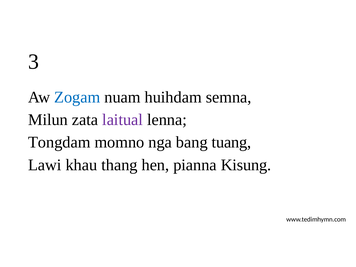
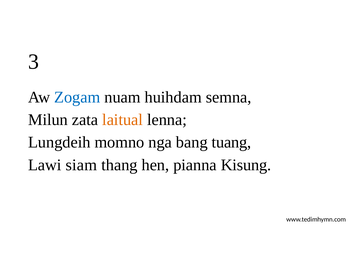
laitual colour: purple -> orange
Tongdam: Tongdam -> Lungdeih
khau: khau -> siam
